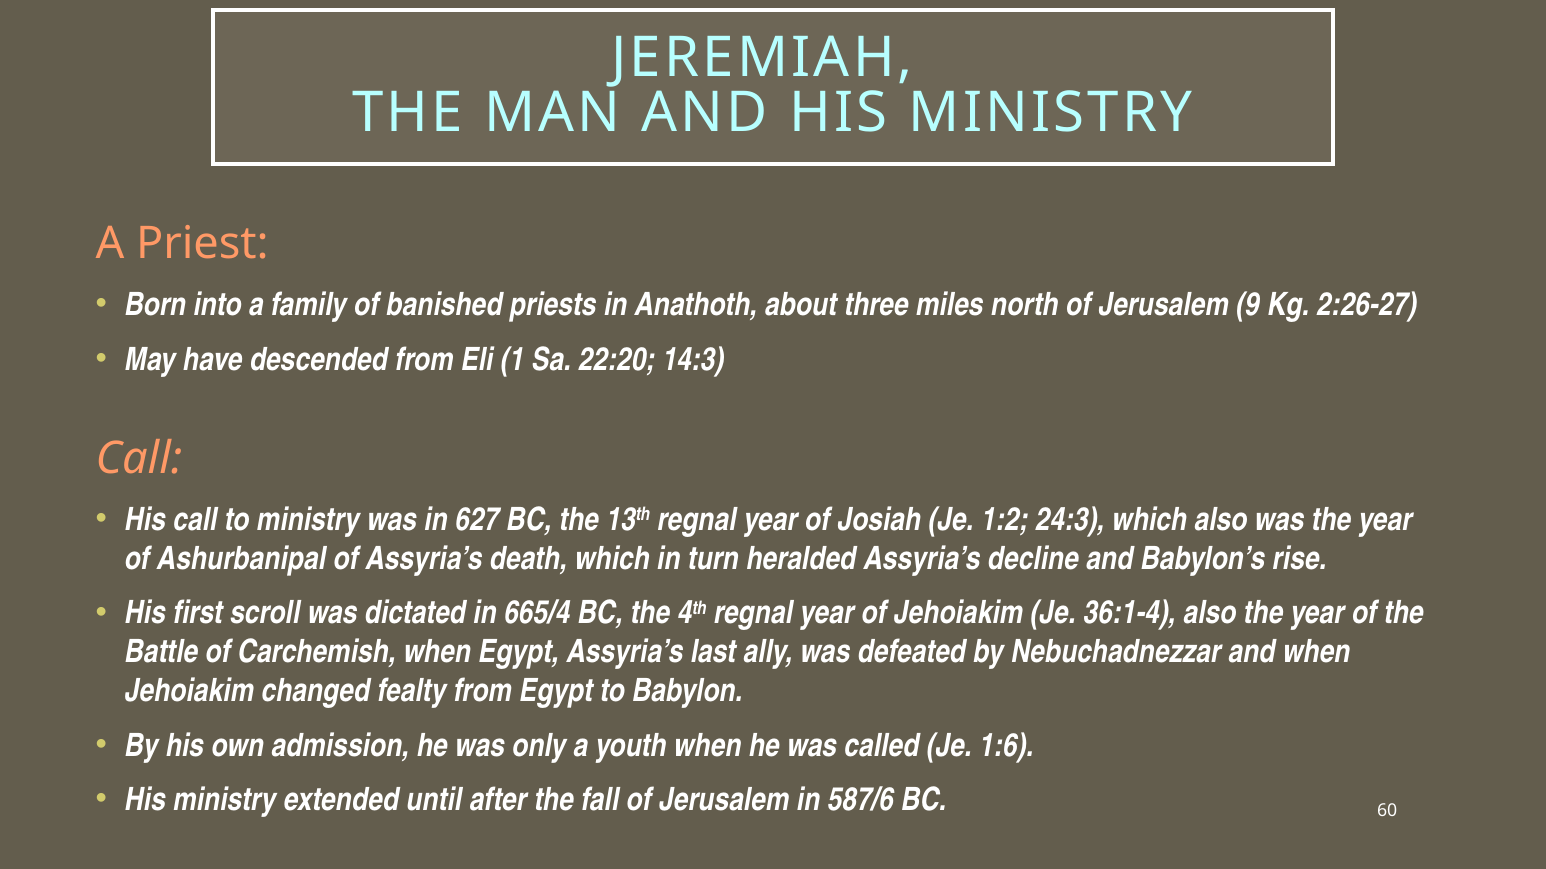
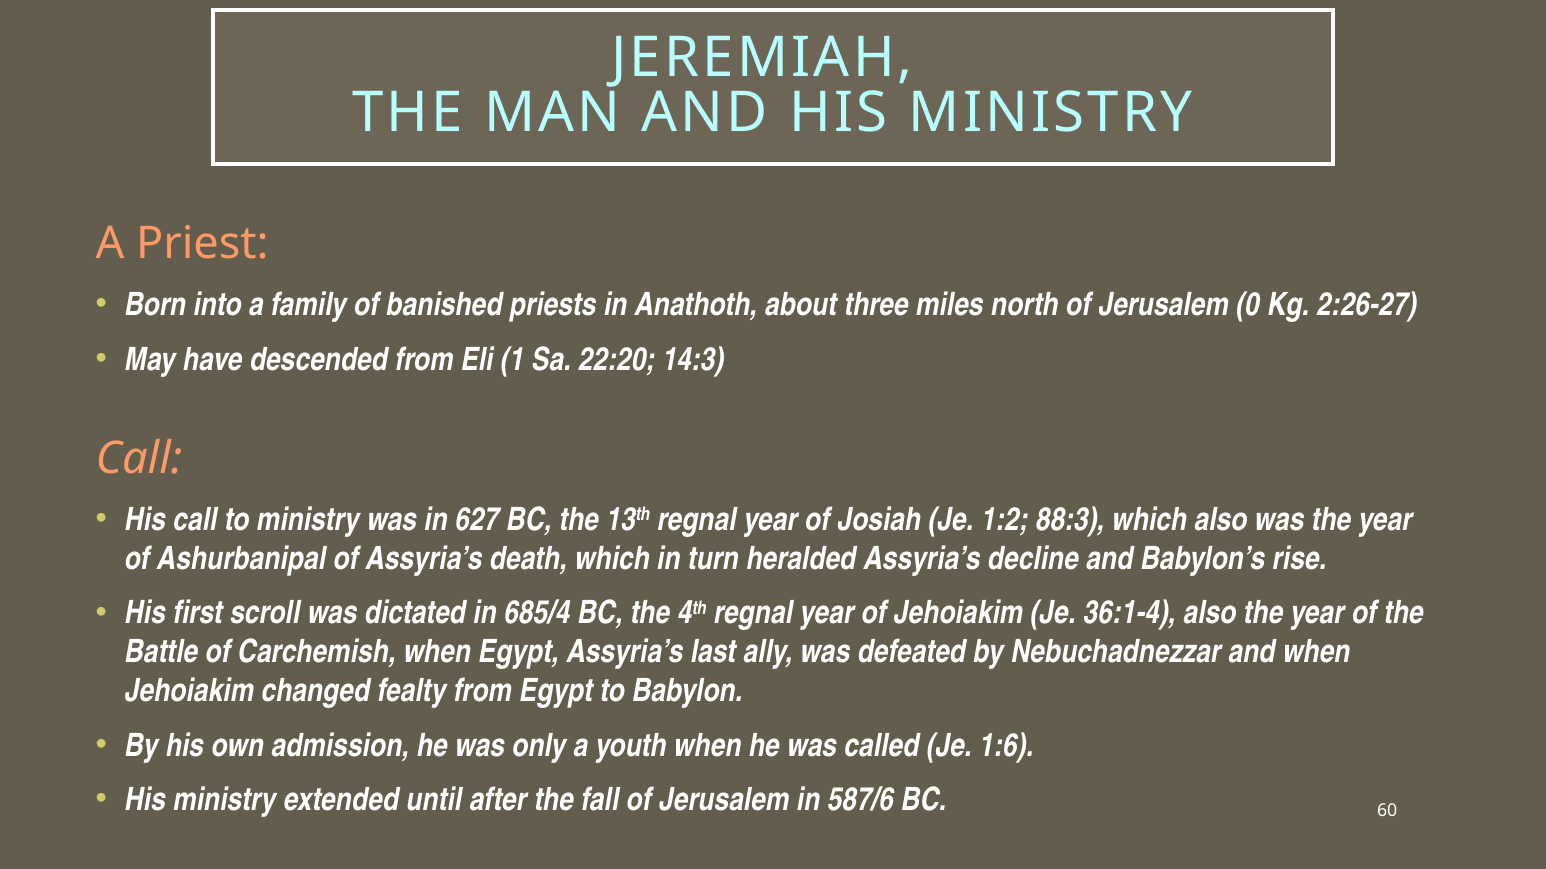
9: 9 -> 0
24:3: 24:3 -> 88:3
665/4: 665/4 -> 685/4
